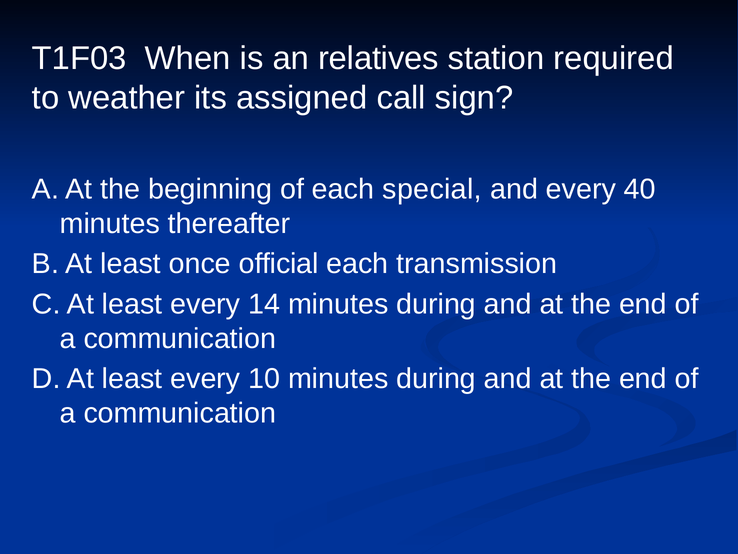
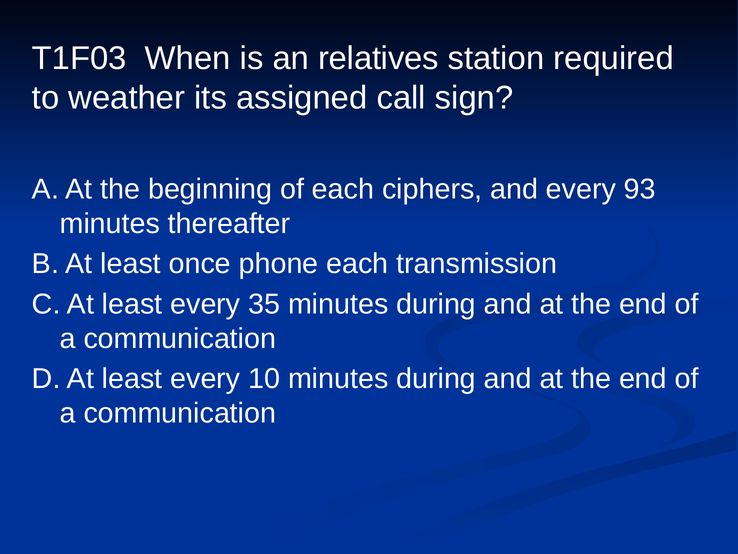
special: special -> ciphers
40: 40 -> 93
official: official -> phone
14: 14 -> 35
